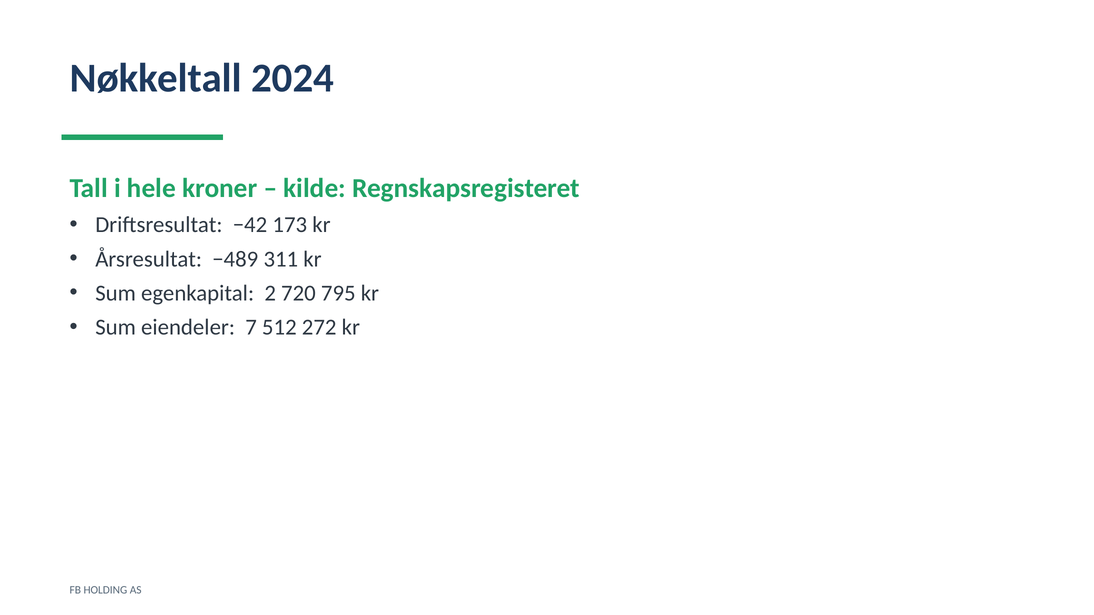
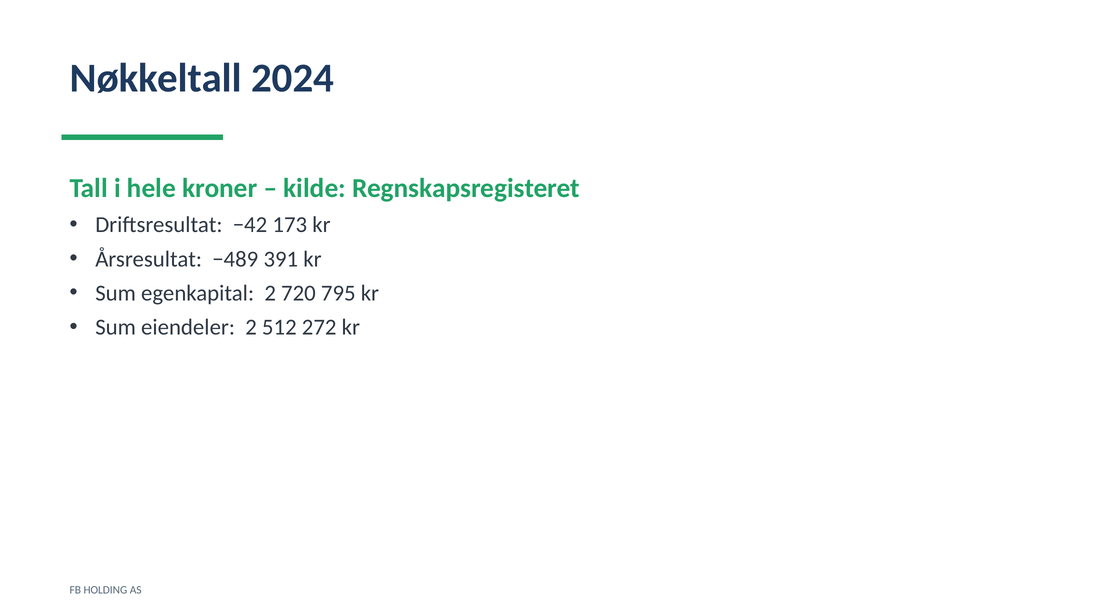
311: 311 -> 391
eiendeler 7: 7 -> 2
